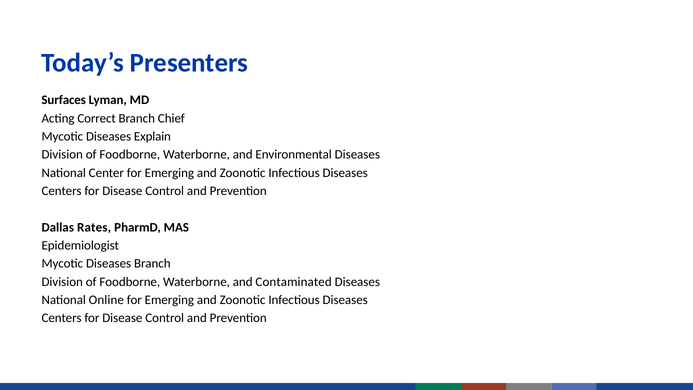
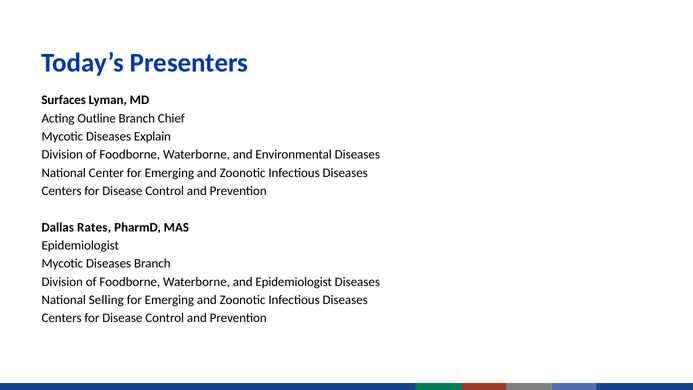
Correct: Correct -> Outline
and Contaminated: Contaminated -> Epidemiologist
Online: Online -> Selling
